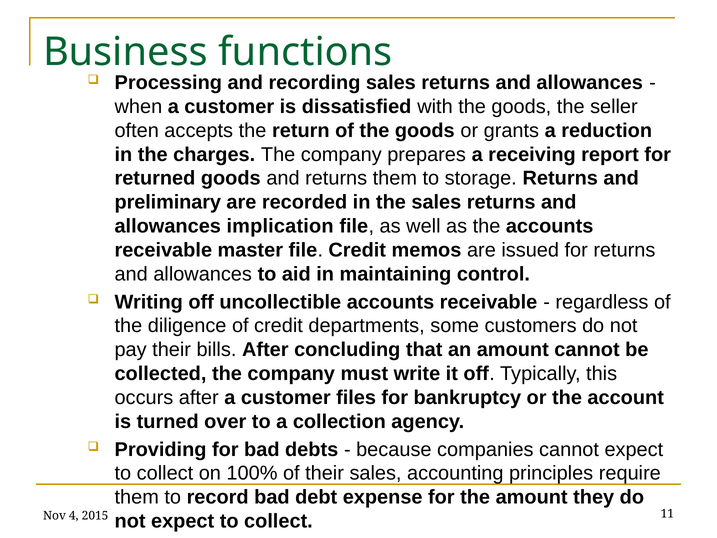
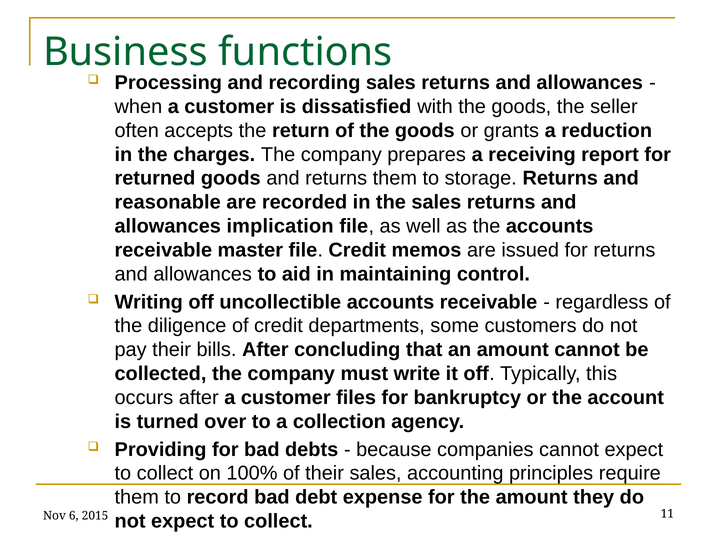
preliminary: preliminary -> reasonable
4: 4 -> 6
